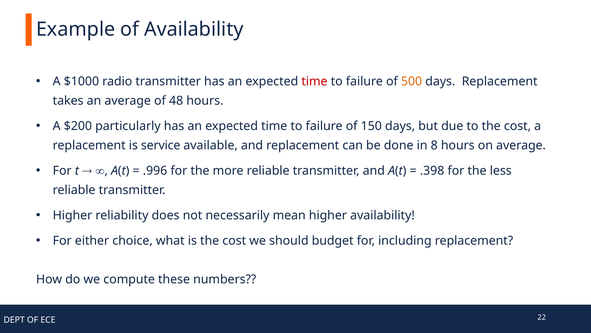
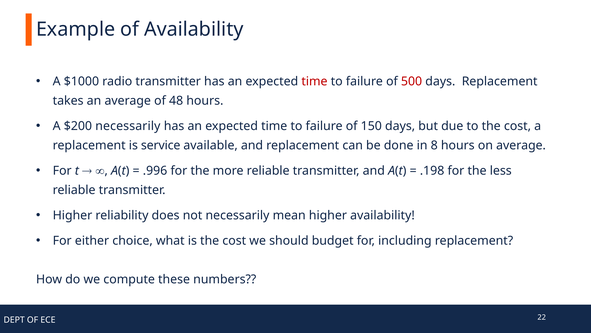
500 colour: orange -> red
$200 particularly: particularly -> necessarily
.398: .398 -> .198
